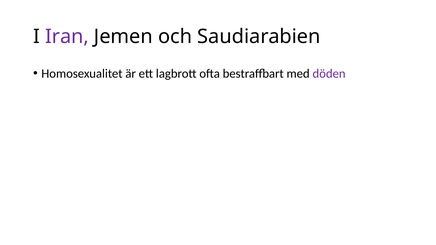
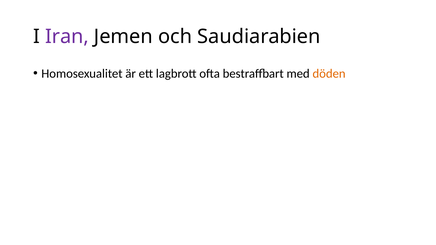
döden colour: purple -> orange
